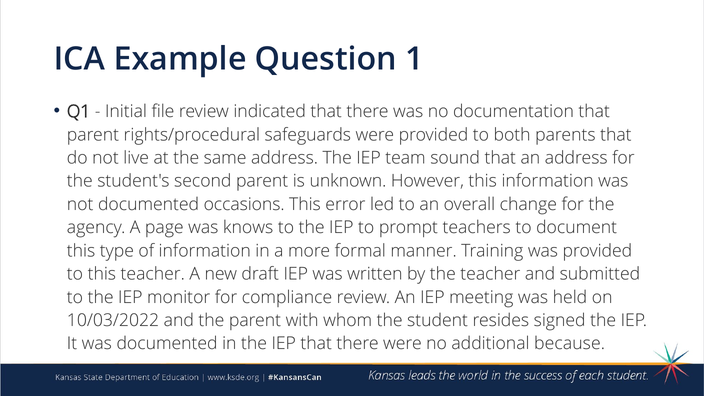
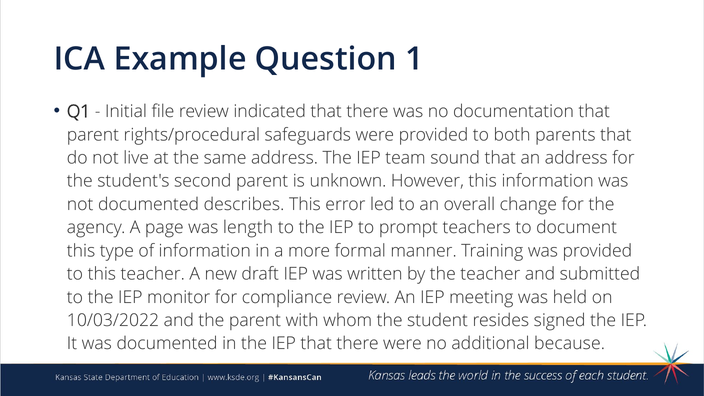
occasions: occasions -> describes
knows: knows -> length
